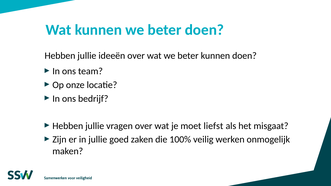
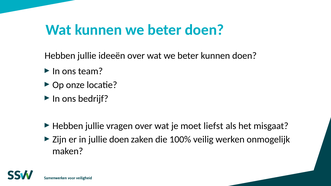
jullie goed: goed -> doen
